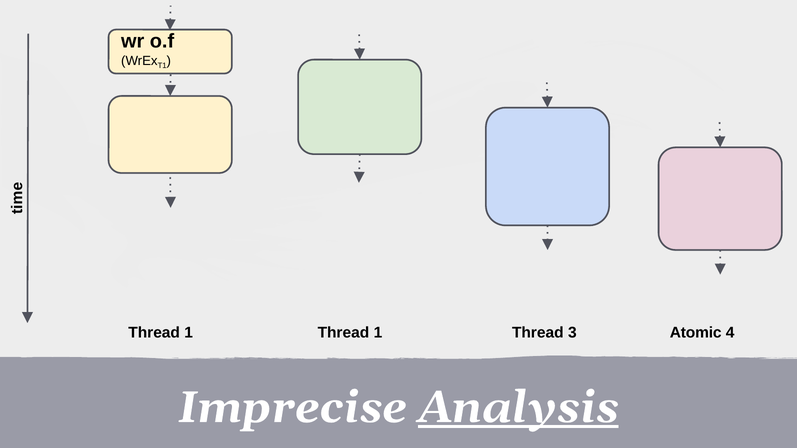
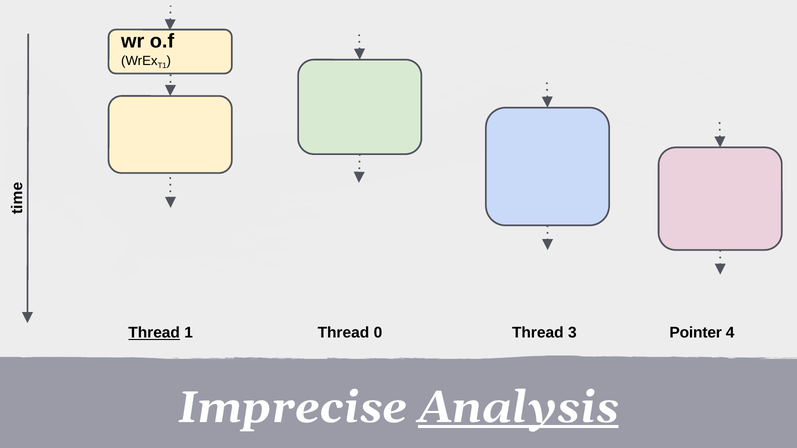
Thread at (154, 333) underline: none -> present
1 at (378, 333): 1 -> 0
Atomic: Atomic -> Pointer
